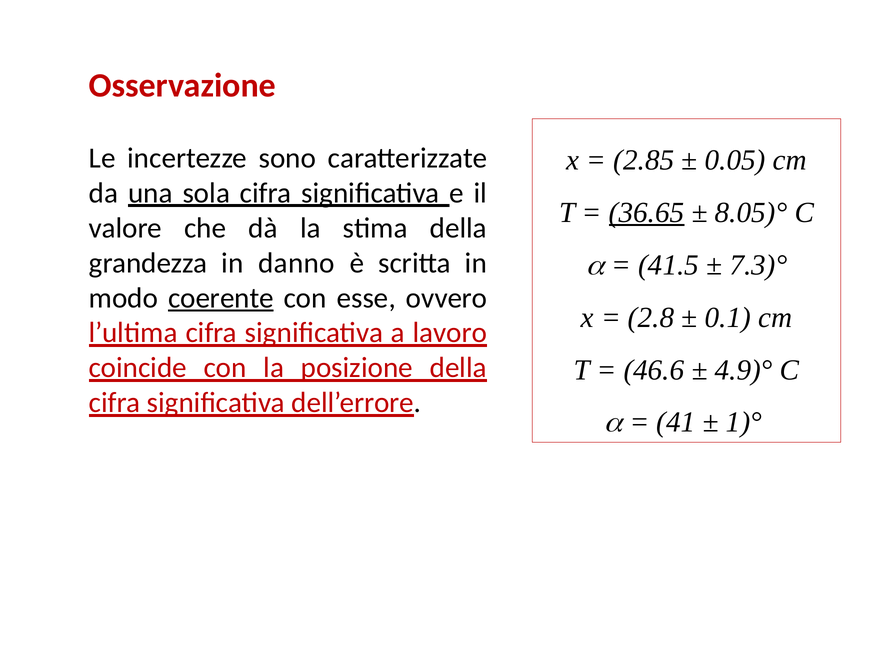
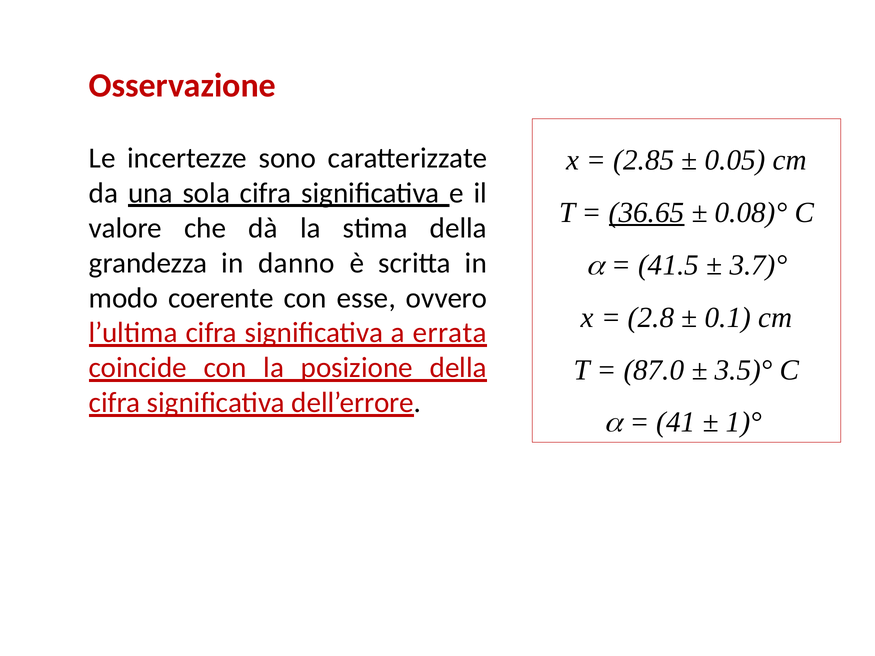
8.05)°: 8.05)° -> 0.08)°
7.3)°: 7.3)° -> 3.7)°
coerente underline: present -> none
lavoro: lavoro -> errata
46.6: 46.6 -> 87.0
4.9)°: 4.9)° -> 3.5)°
